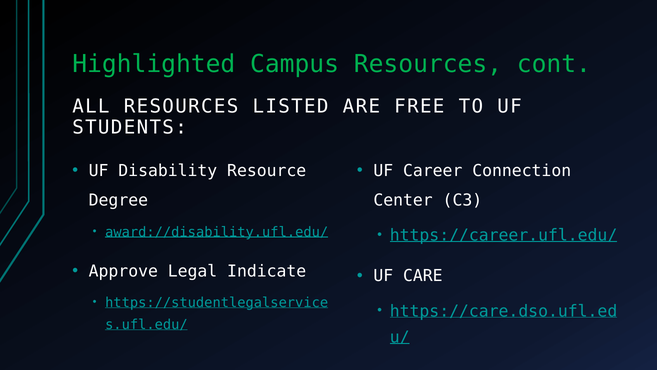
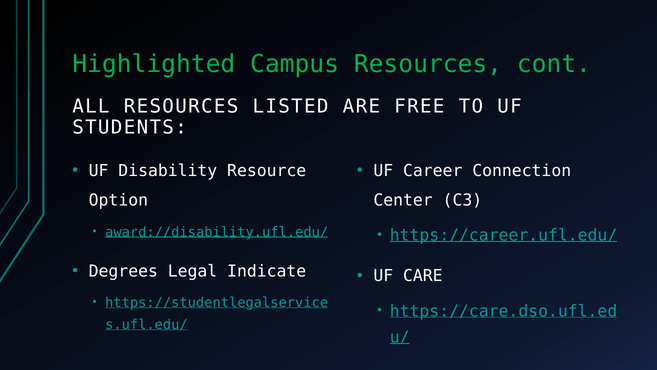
Degree: Degree -> Option
Approve: Approve -> Degrees
